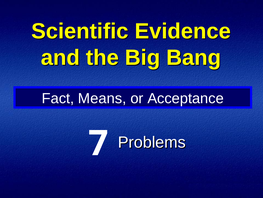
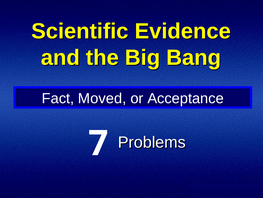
Means: Means -> Moved
